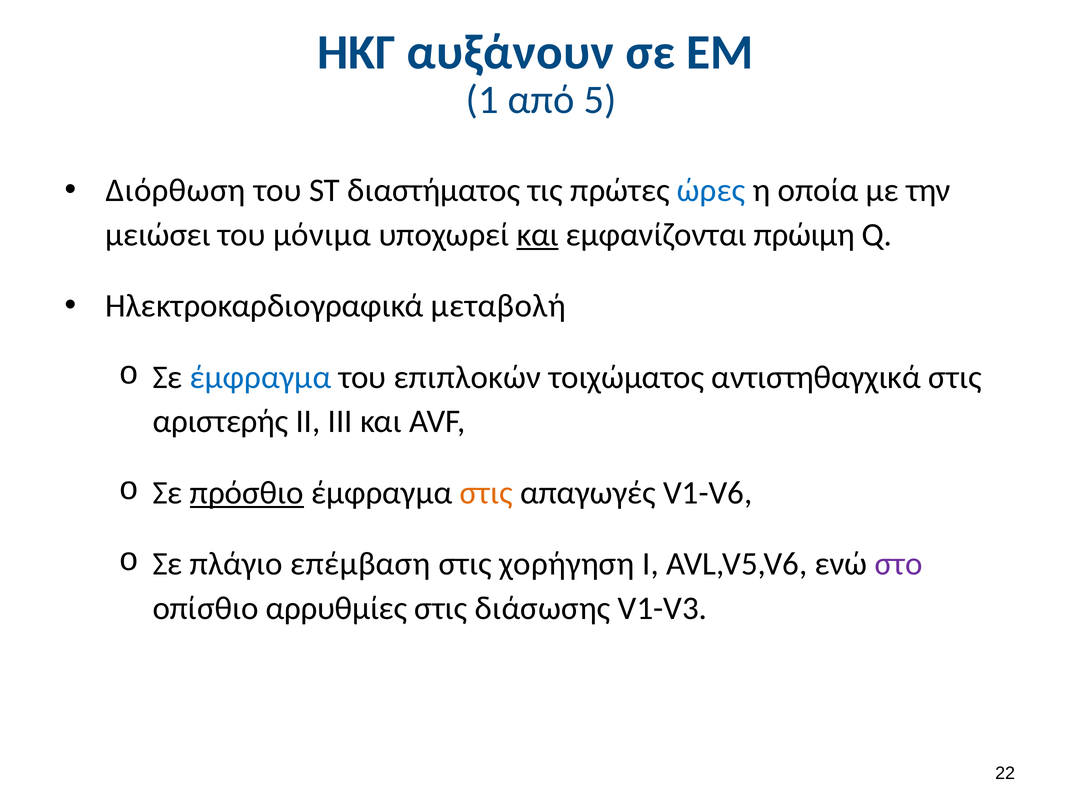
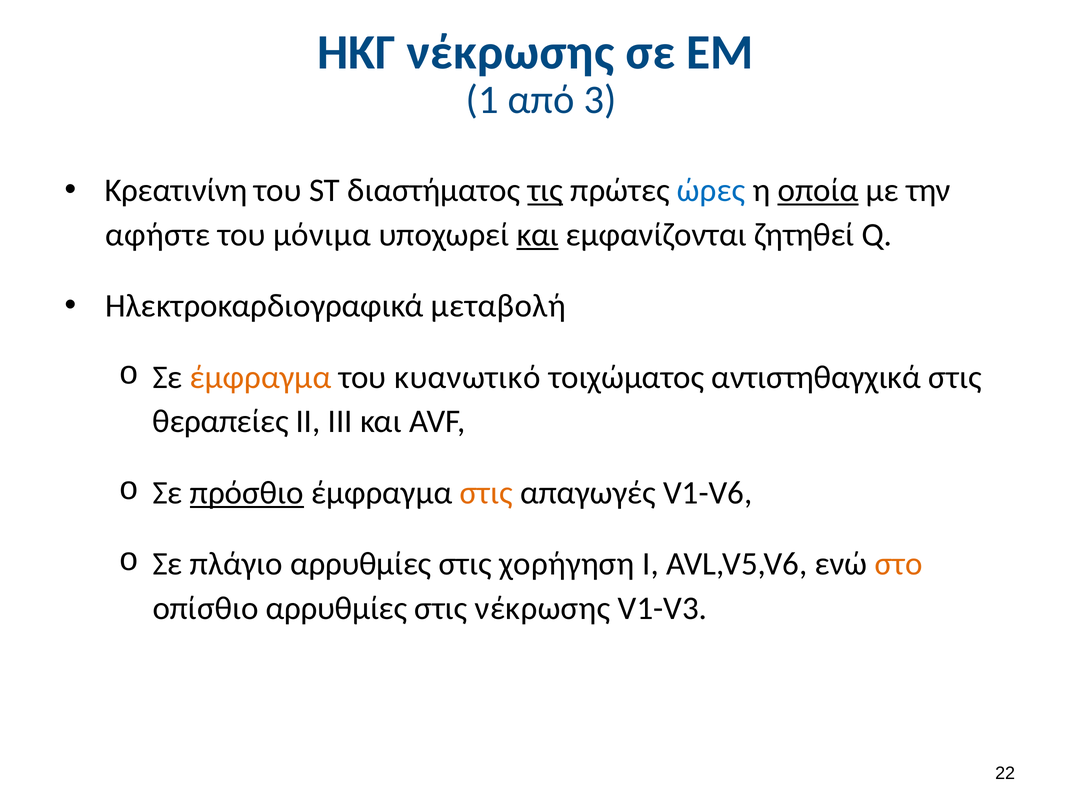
ΗΚΓ αυξάνουν: αυξάνουν -> νέκρωσης
5: 5 -> 3
Διόρθωση: Διόρθωση -> Κρεατινίνη
τις underline: none -> present
οποία underline: none -> present
μειώσει: μειώσει -> αφήστε
πρώιμη: πρώιμη -> ζητηθεί
έμφραγμα at (261, 377) colour: blue -> orange
επιπλοκών: επιπλοκών -> κυανωτικό
αριστερής: αριστερής -> θεραπείες
πλάγιο επέμβαση: επέμβαση -> αρρυθμίες
στο colour: purple -> orange
στις διάσωσης: διάσωσης -> νέκρωσης
